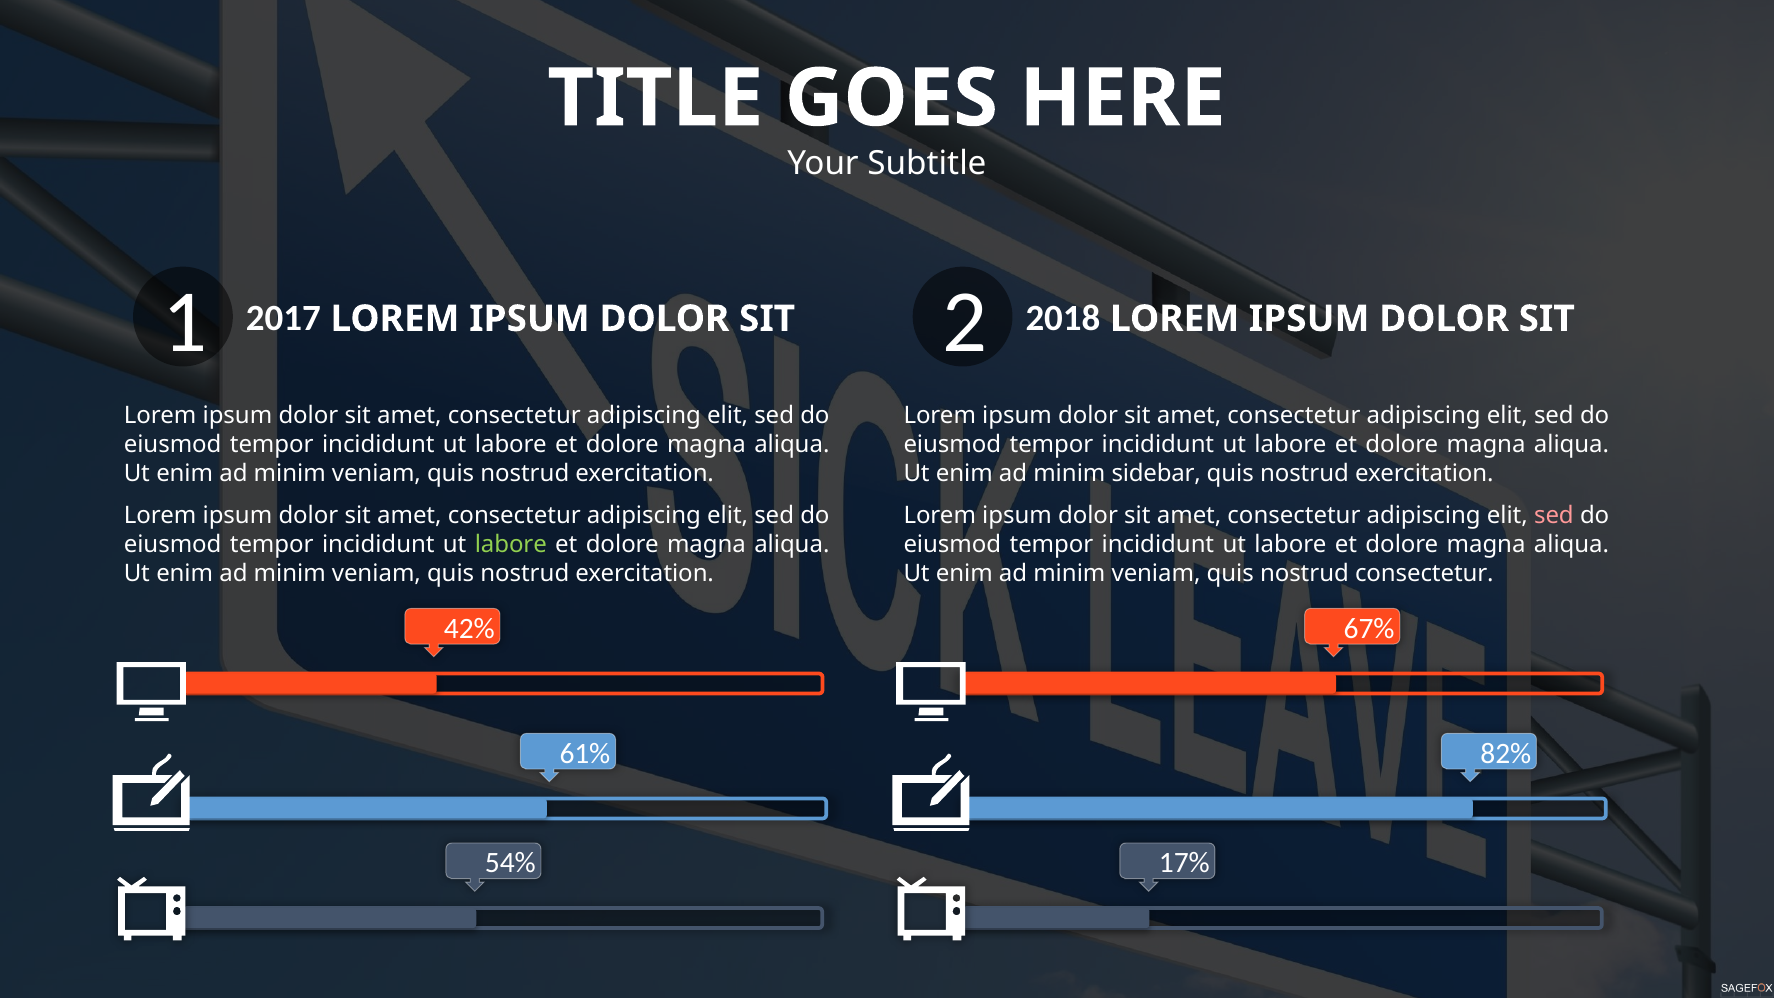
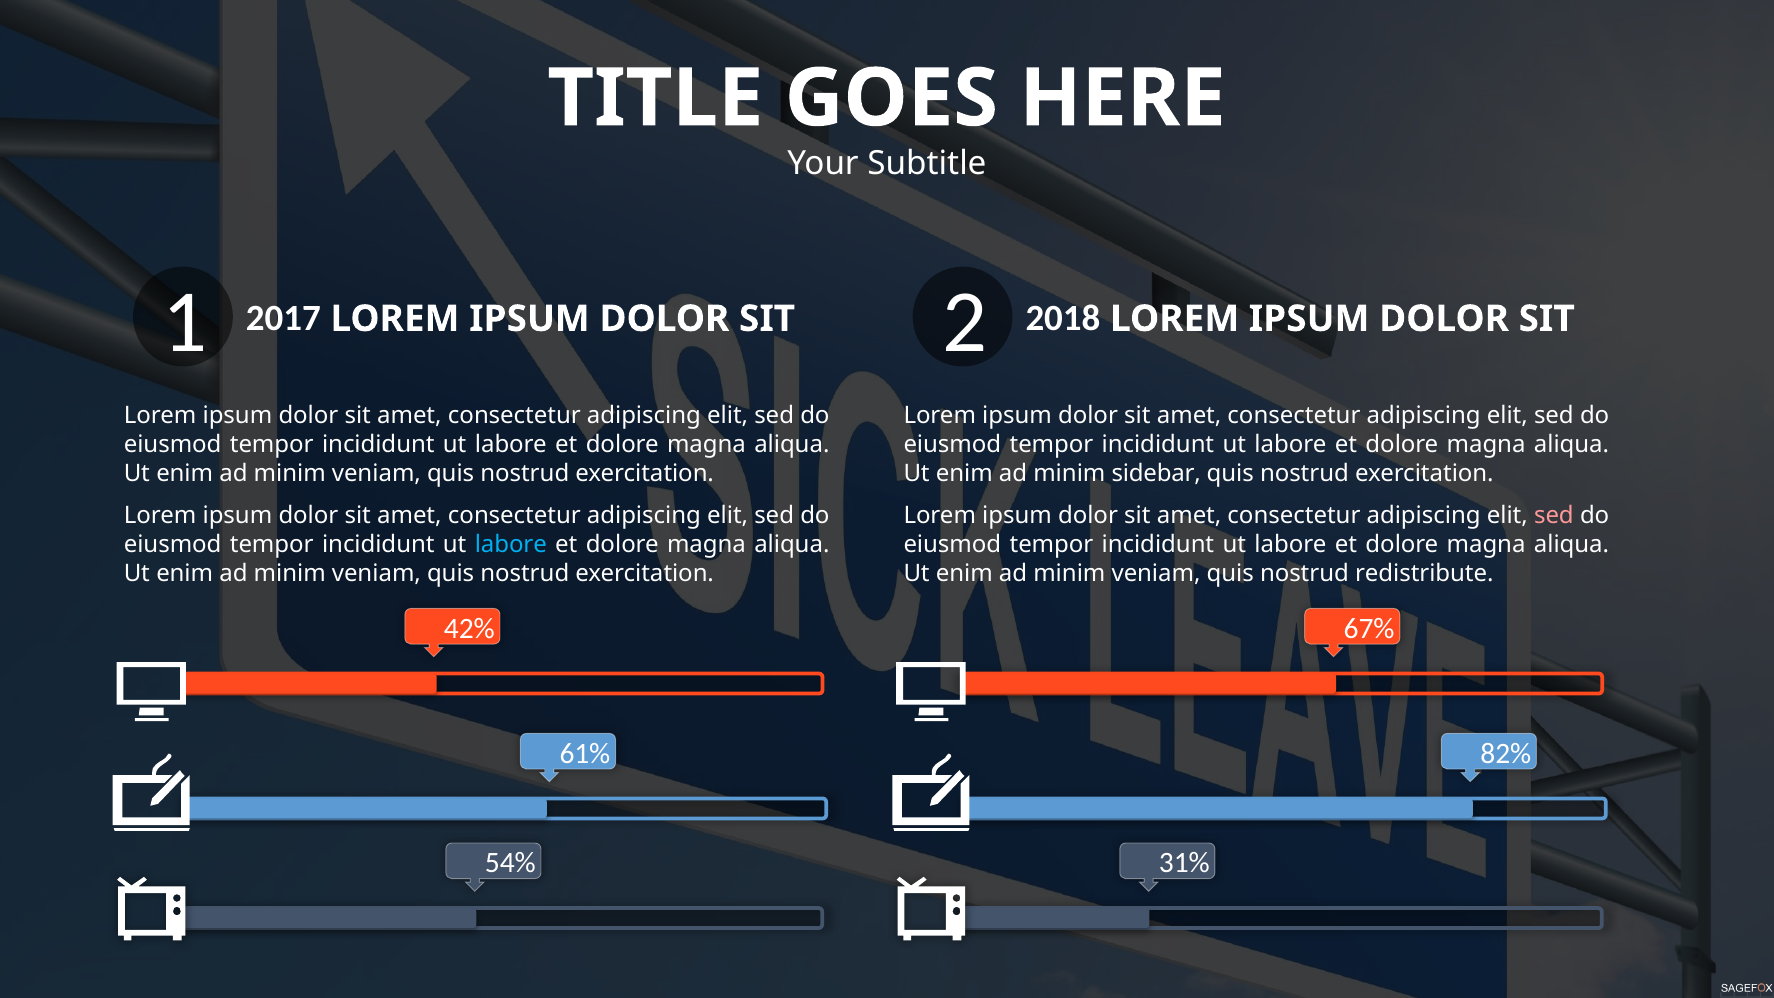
labore at (511, 545) colour: light green -> light blue
nostrud consectetur: consectetur -> redistribute
17%: 17% -> 31%
